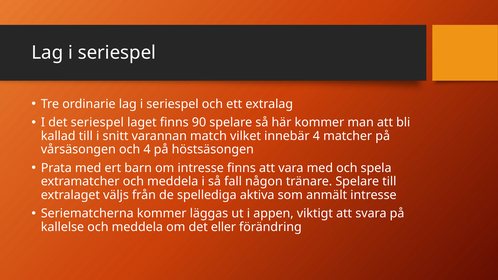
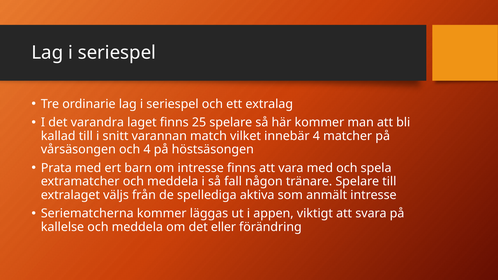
det seriespel: seriespel -> varandra
90: 90 -> 25
